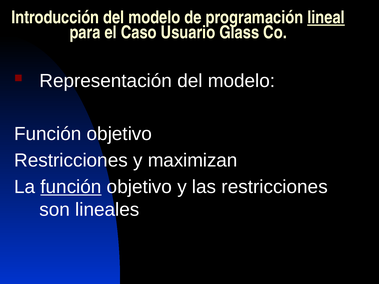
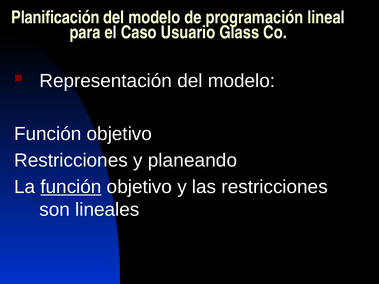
Introducción: Introducción -> Planificación
lineal underline: present -> none
maximizan: maximizan -> planeando
